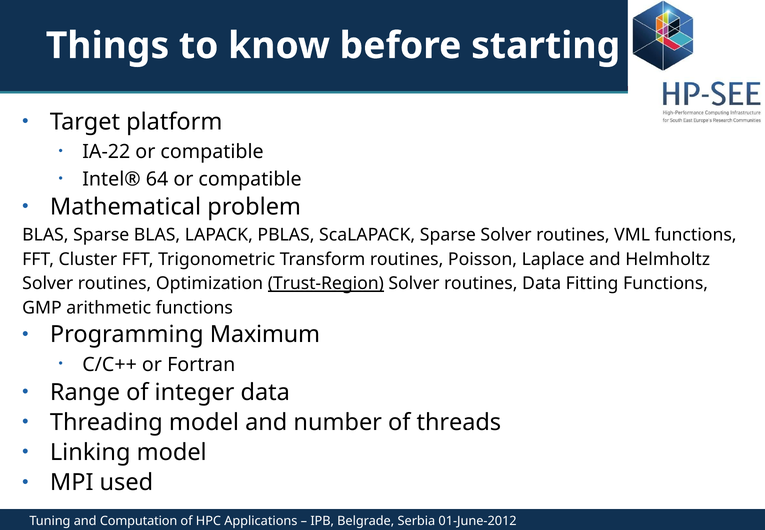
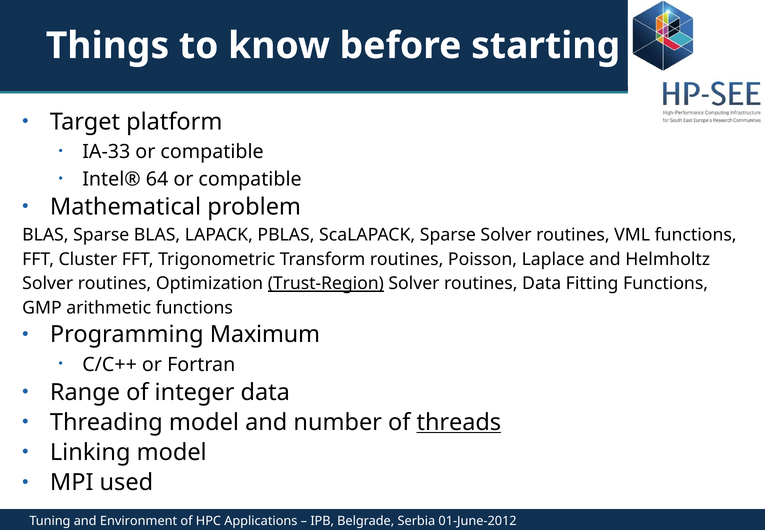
IA-22: IA-22 -> IA-33
threads underline: none -> present
Computation: Computation -> Environment
